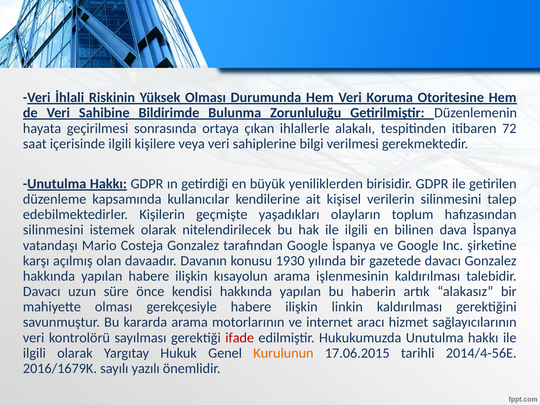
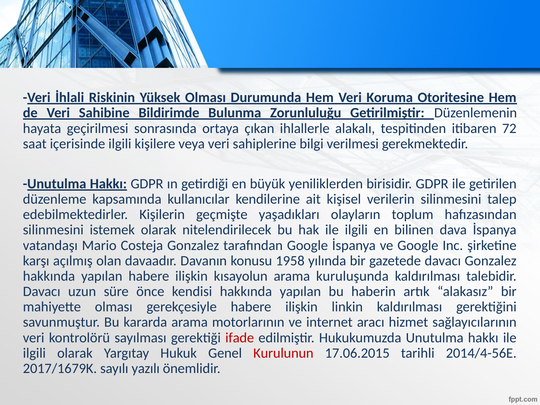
1930: 1930 -> 1958
işlenmesinin: işlenmesinin -> kuruluşunda
Kurulunun colour: orange -> red
2016/1679K: 2016/1679K -> 2017/1679K
